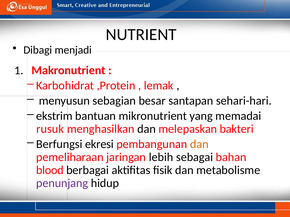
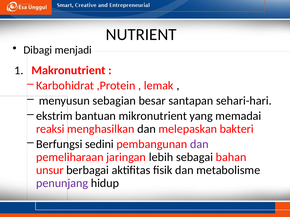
rusuk: rusuk -> reaksi
ekresi: ekresi -> sedini
dan at (199, 144) colour: orange -> purple
blood: blood -> unsur
